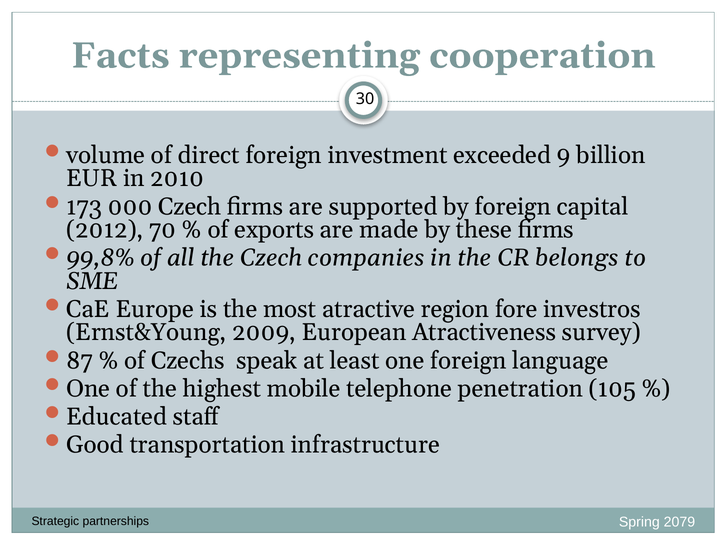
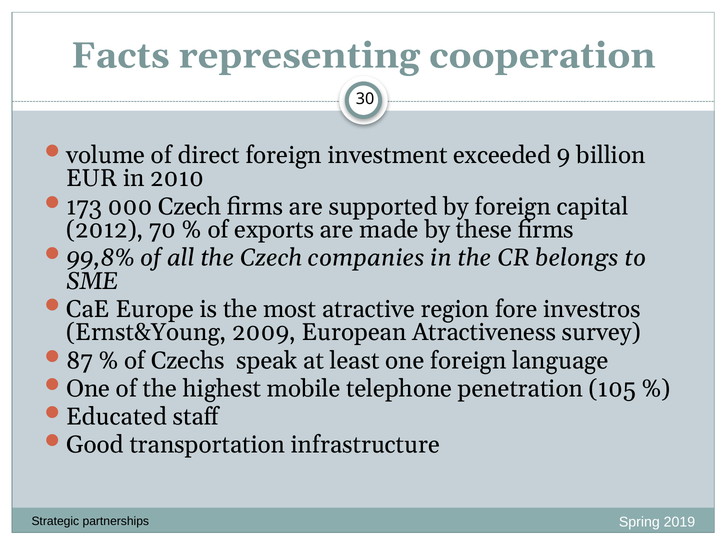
2079: 2079 -> 2019
